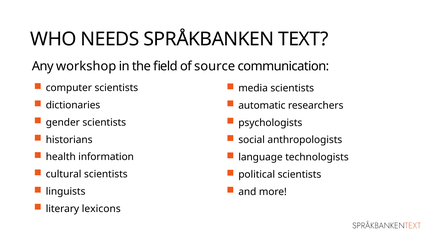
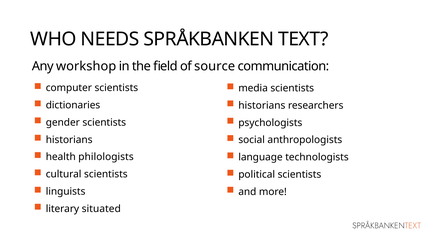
automatic at (262, 106): automatic -> historians
information: information -> philologists
lexicons: lexicons -> situated
